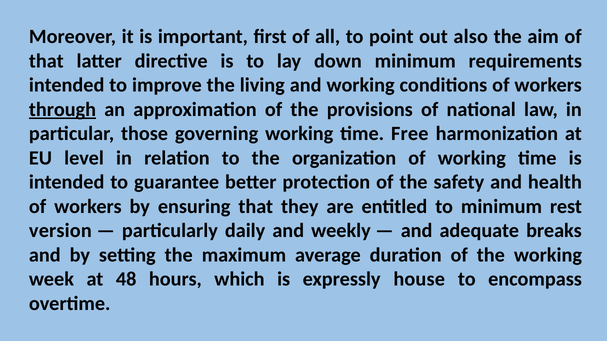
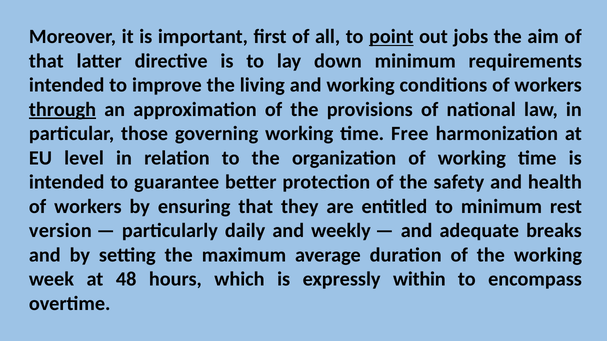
point underline: none -> present
also: also -> jobs
house: house -> within
